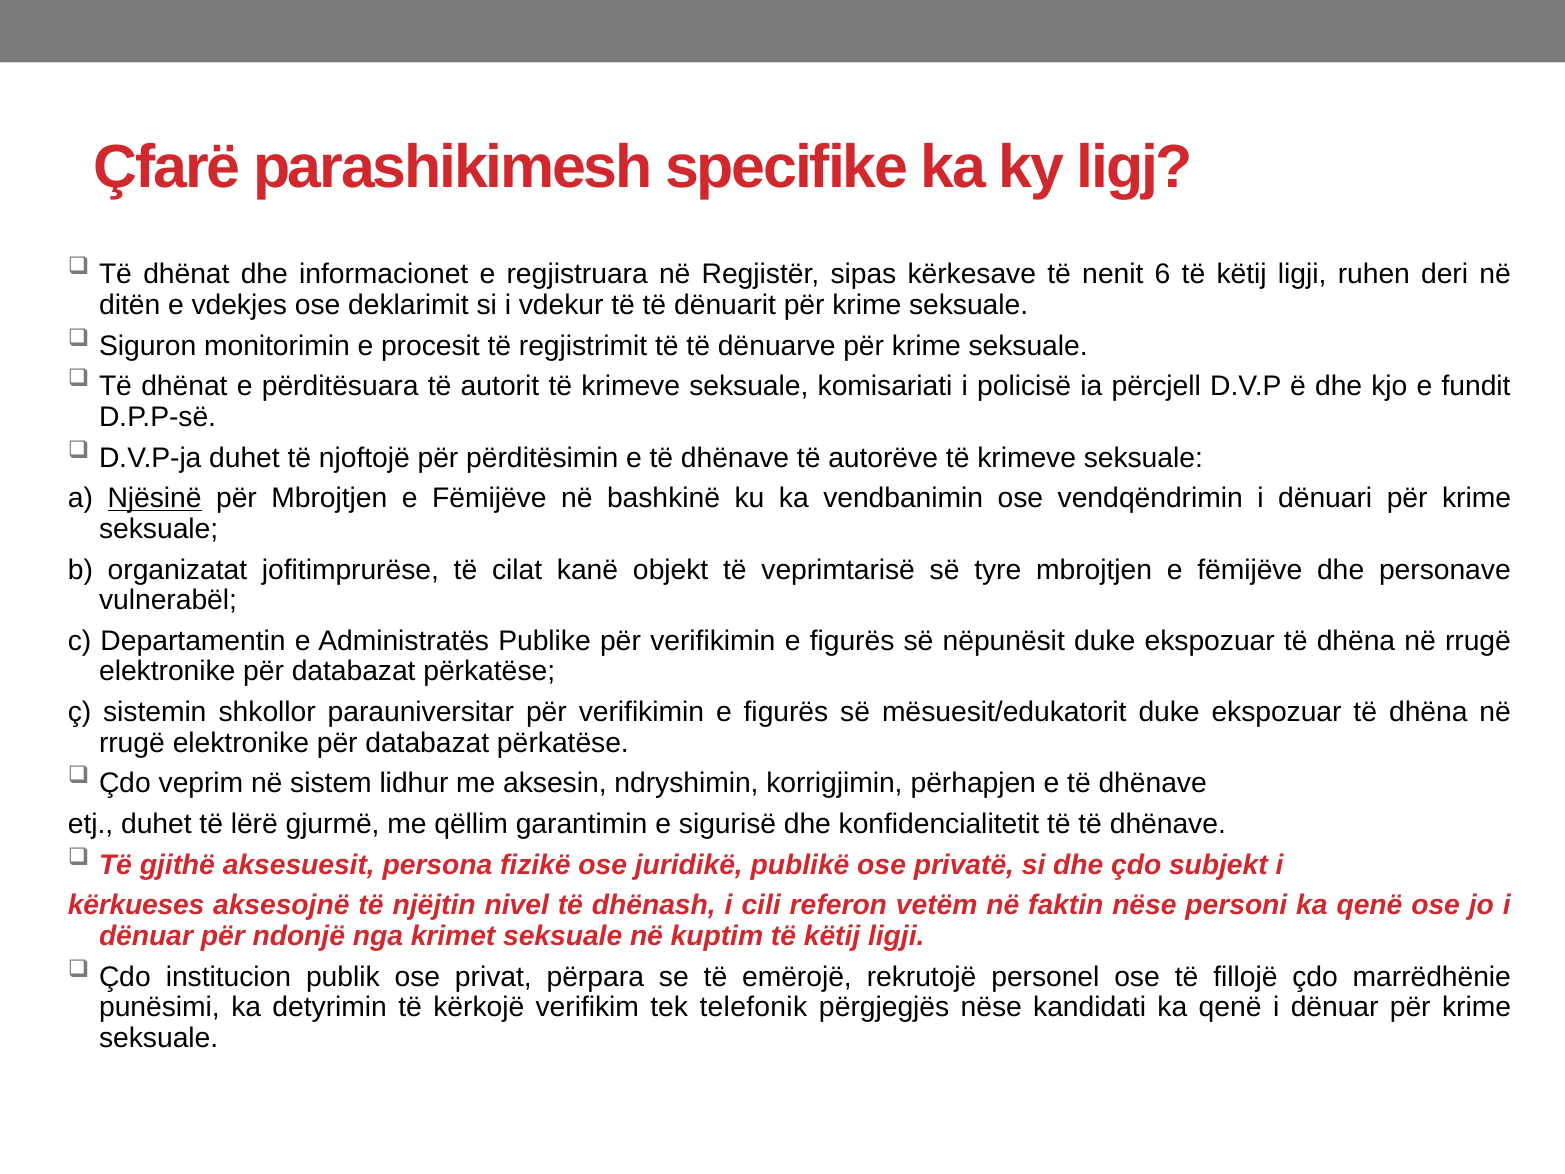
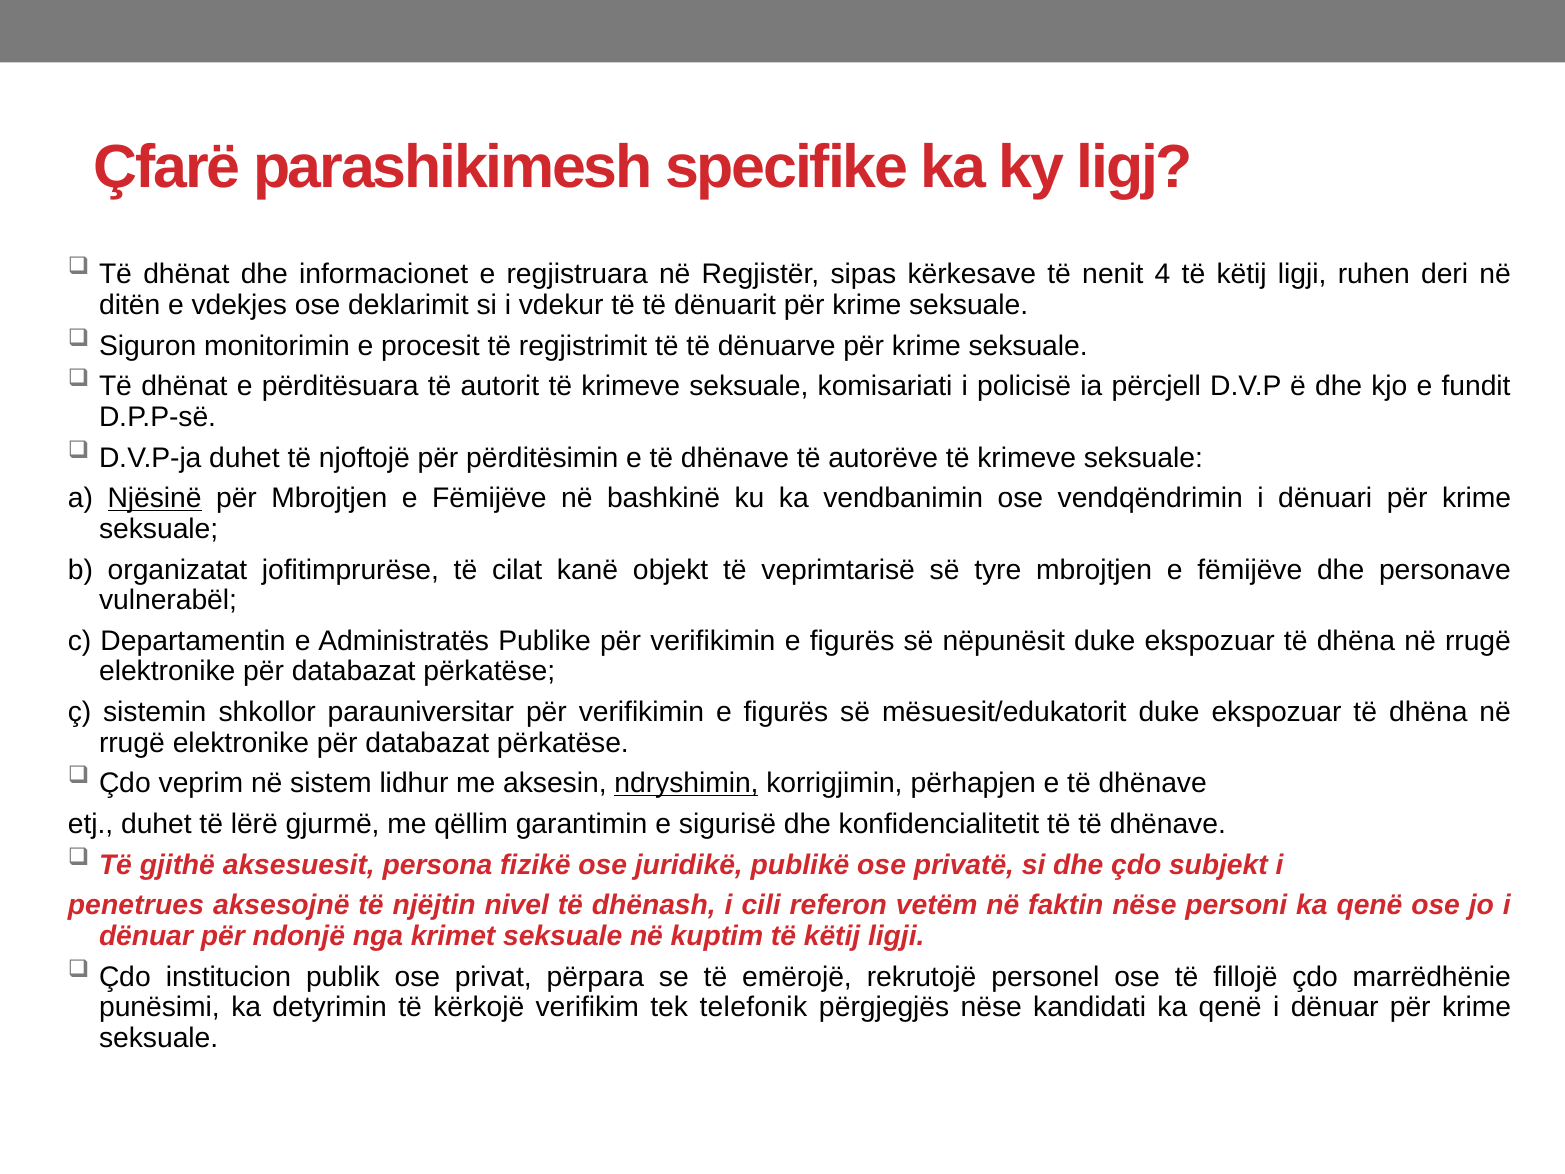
6: 6 -> 4
ndryshimin underline: none -> present
kërkueses: kërkueses -> penetrues
